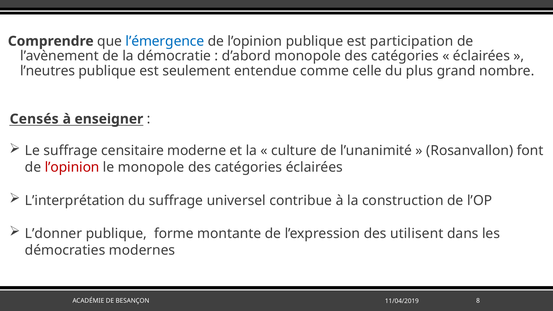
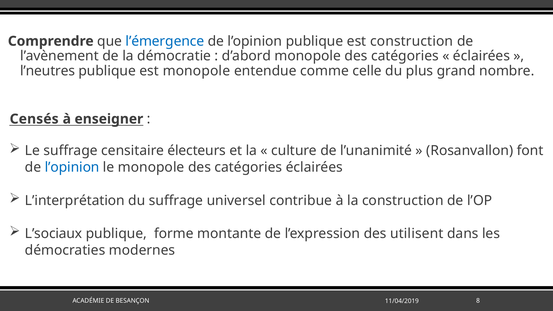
est participation: participation -> construction
est seulement: seulement -> monopole
moderne: moderne -> électeurs
l’opinion at (72, 167) colour: red -> blue
L’donner: L’donner -> L’sociaux
